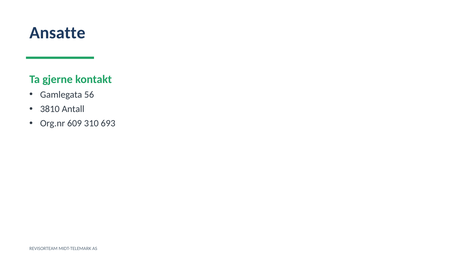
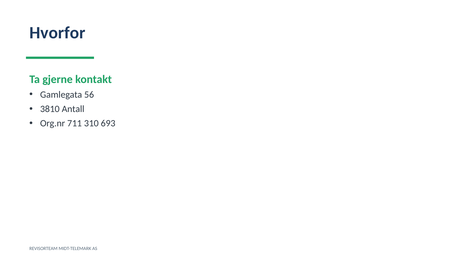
Ansatte: Ansatte -> Hvorfor
609: 609 -> 711
